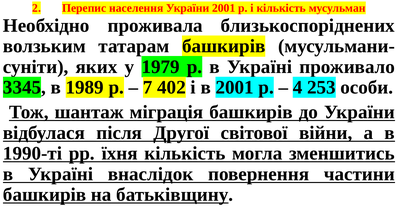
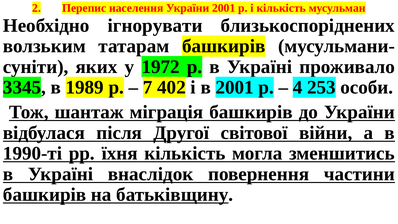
проживала: проживала -> ігнорувати
1979: 1979 -> 1972
